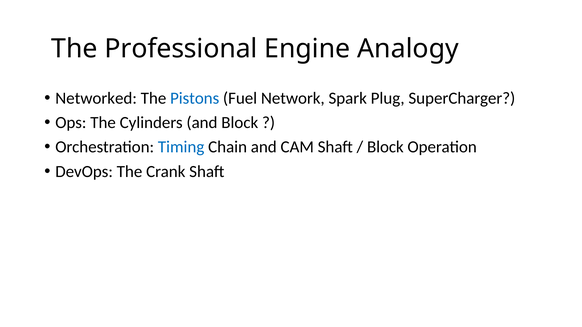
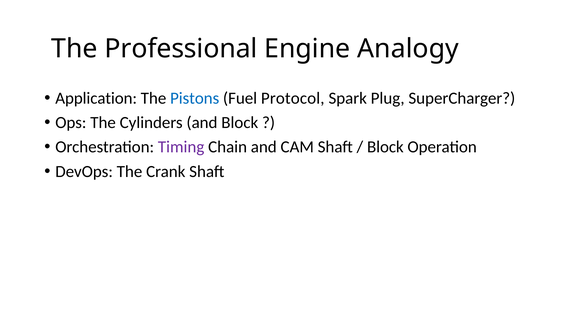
Networked: Networked -> Application
Network: Network -> Protocol
Timing colour: blue -> purple
